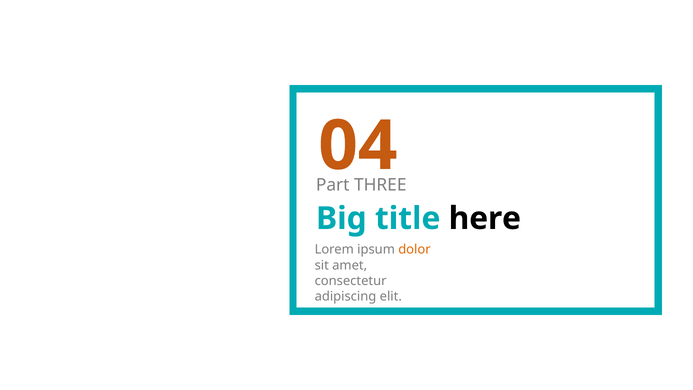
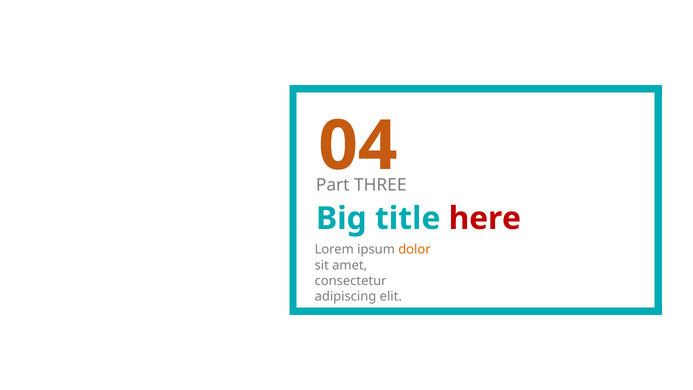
here colour: black -> red
